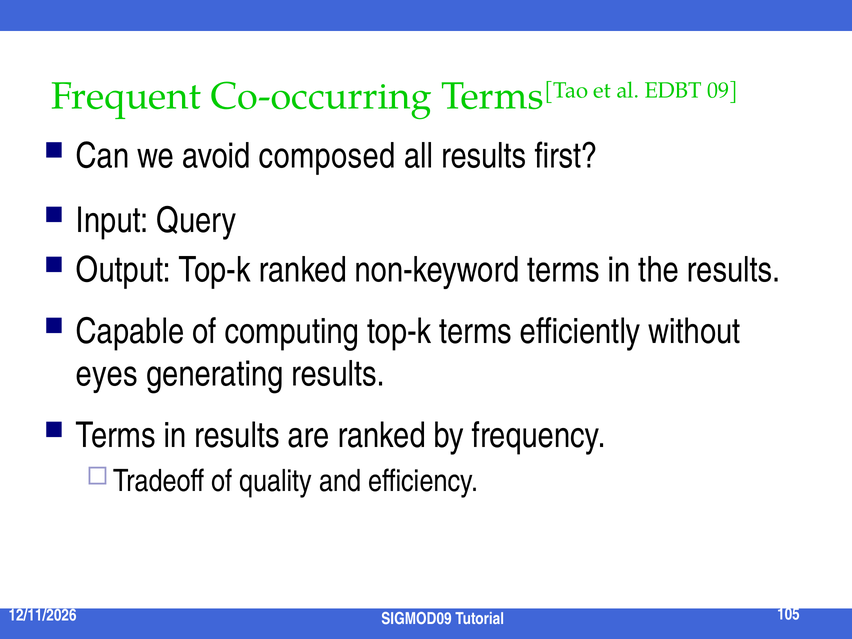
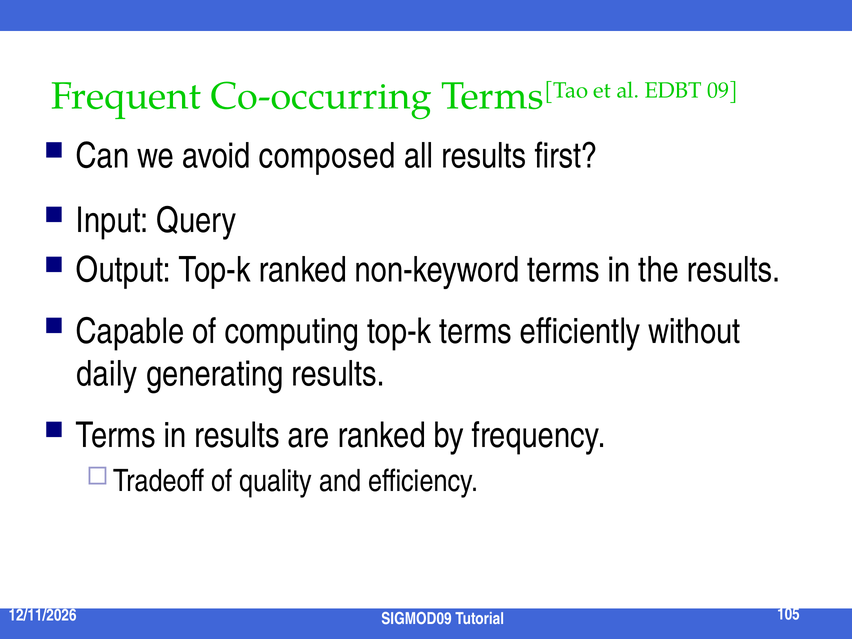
eyes: eyes -> daily
